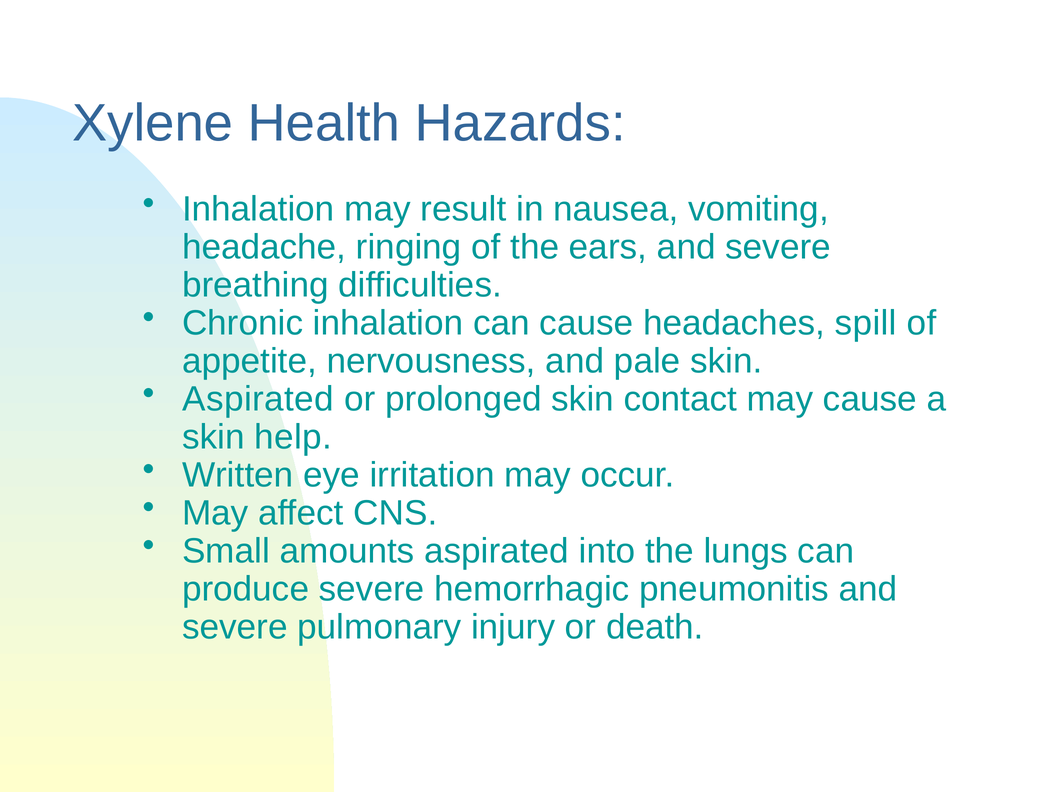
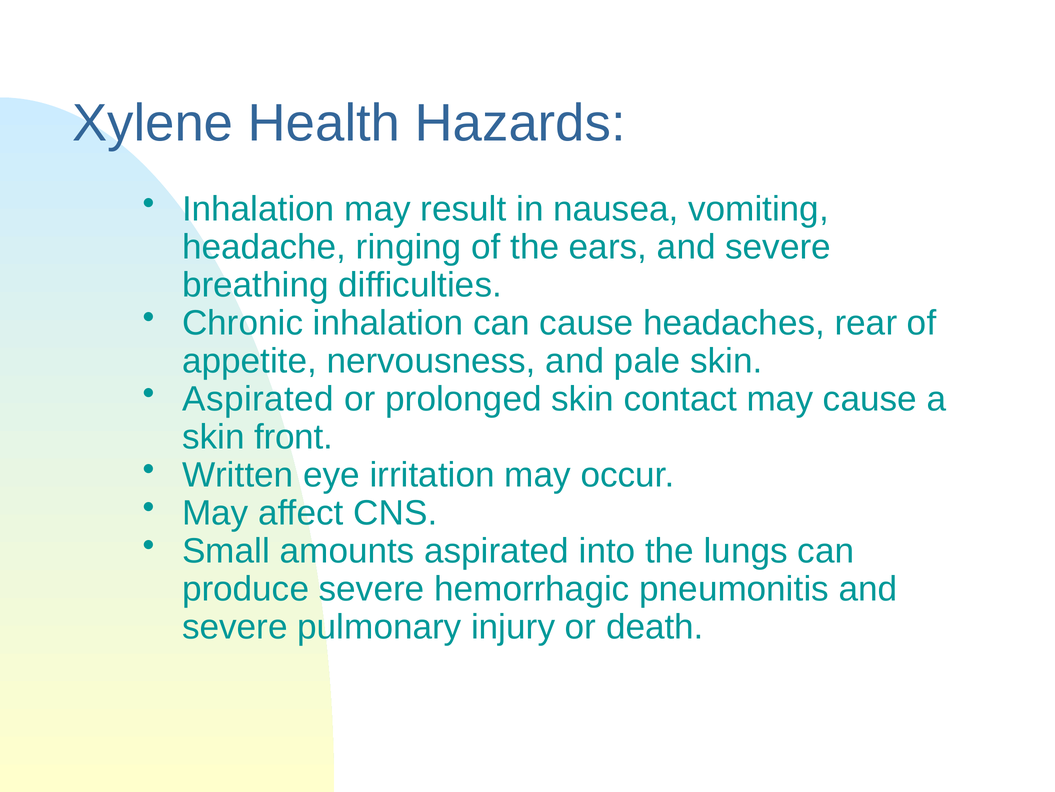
spill: spill -> rear
help: help -> front
